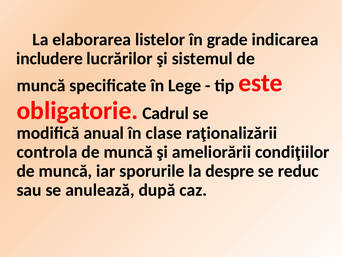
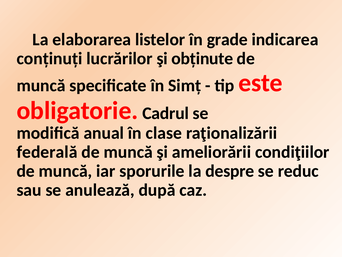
includere: includere -> conținuți
sistemul: sistemul -> obținute
Lege: Lege -> Simț
controla: controla -> federală
